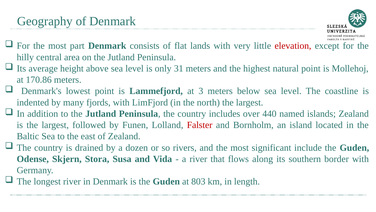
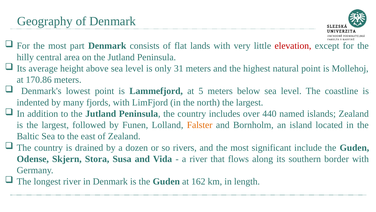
3: 3 -> 5
Falster colour: red -> orange
803: 803 -> 162
